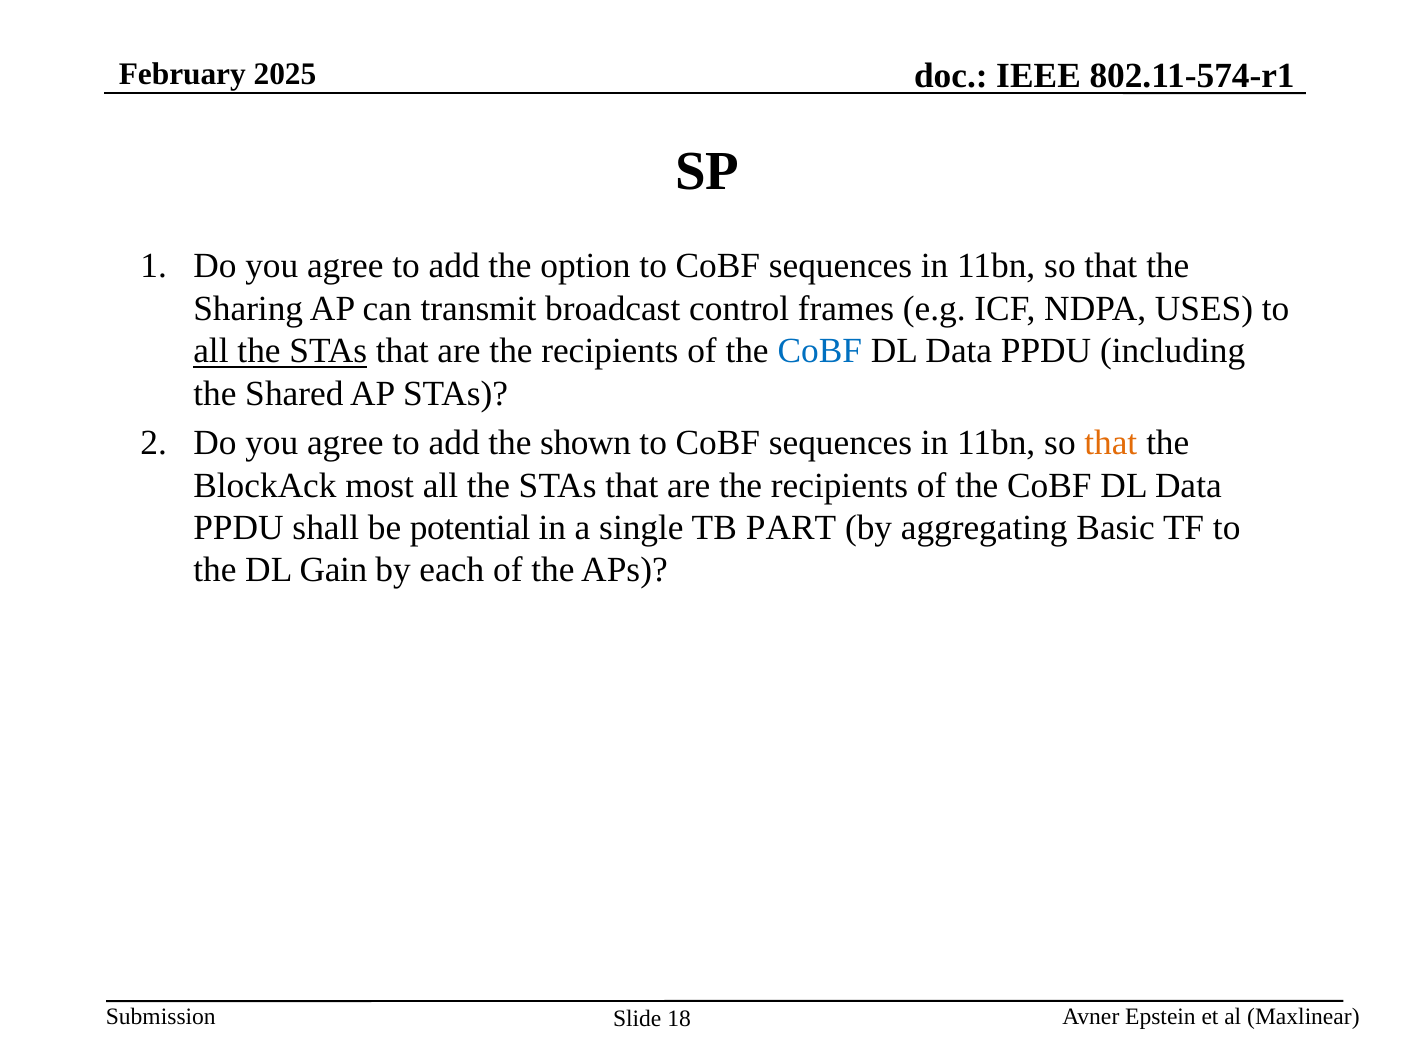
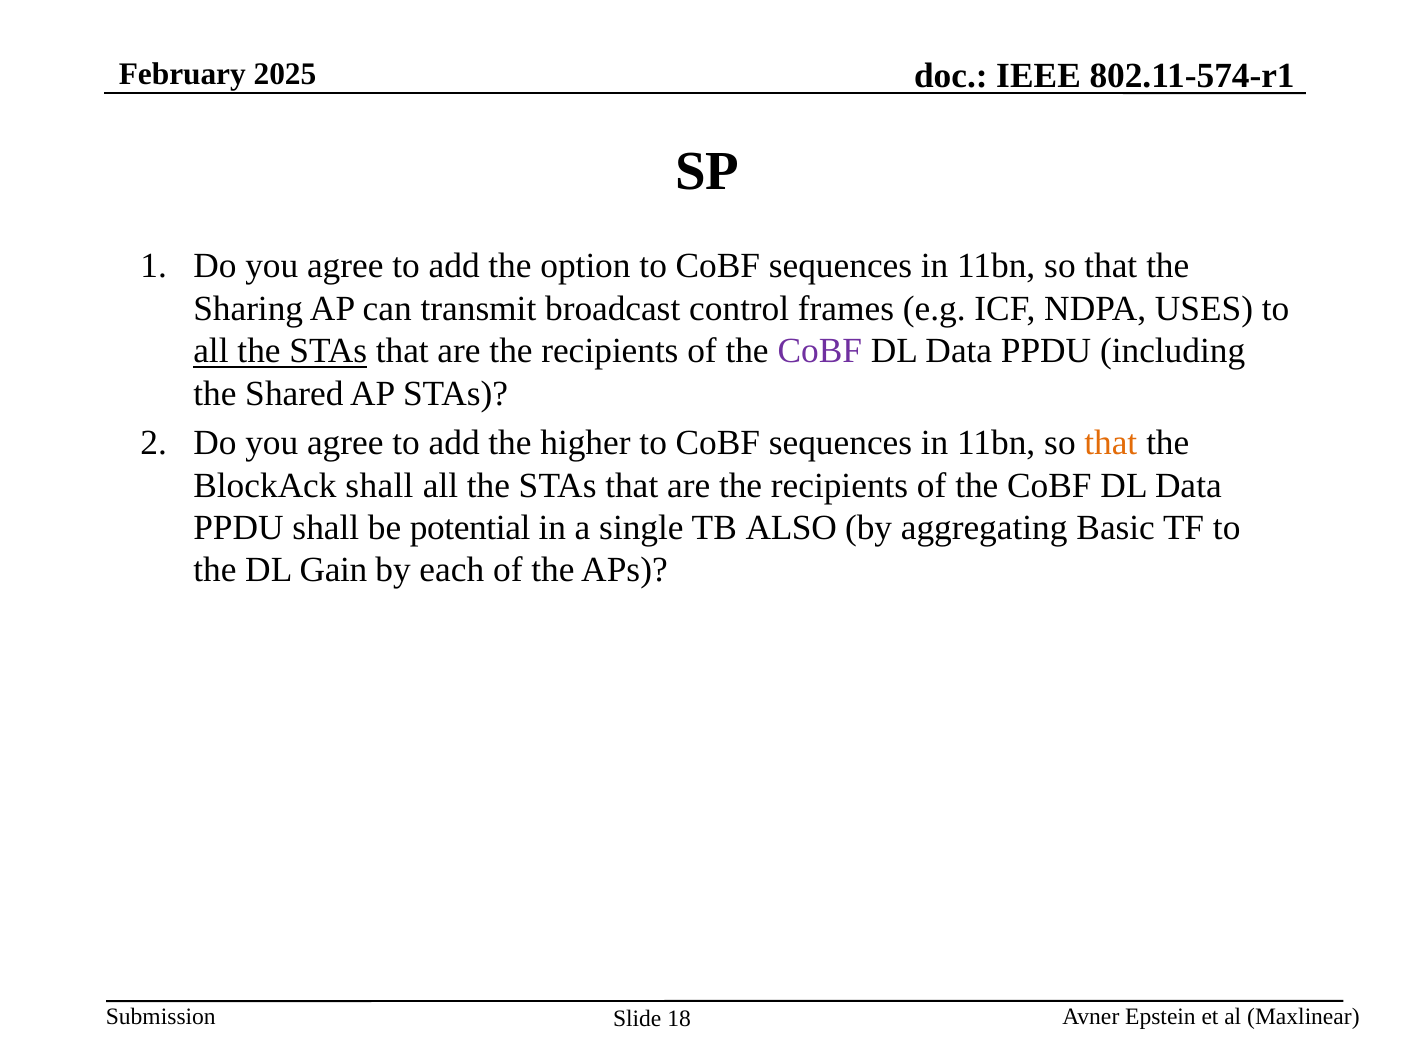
CoBF at (820, 351) colour: blue -> purple
shown: shown -> higher
BlockAck most: most -> shall
PART: PART -> ALSO
